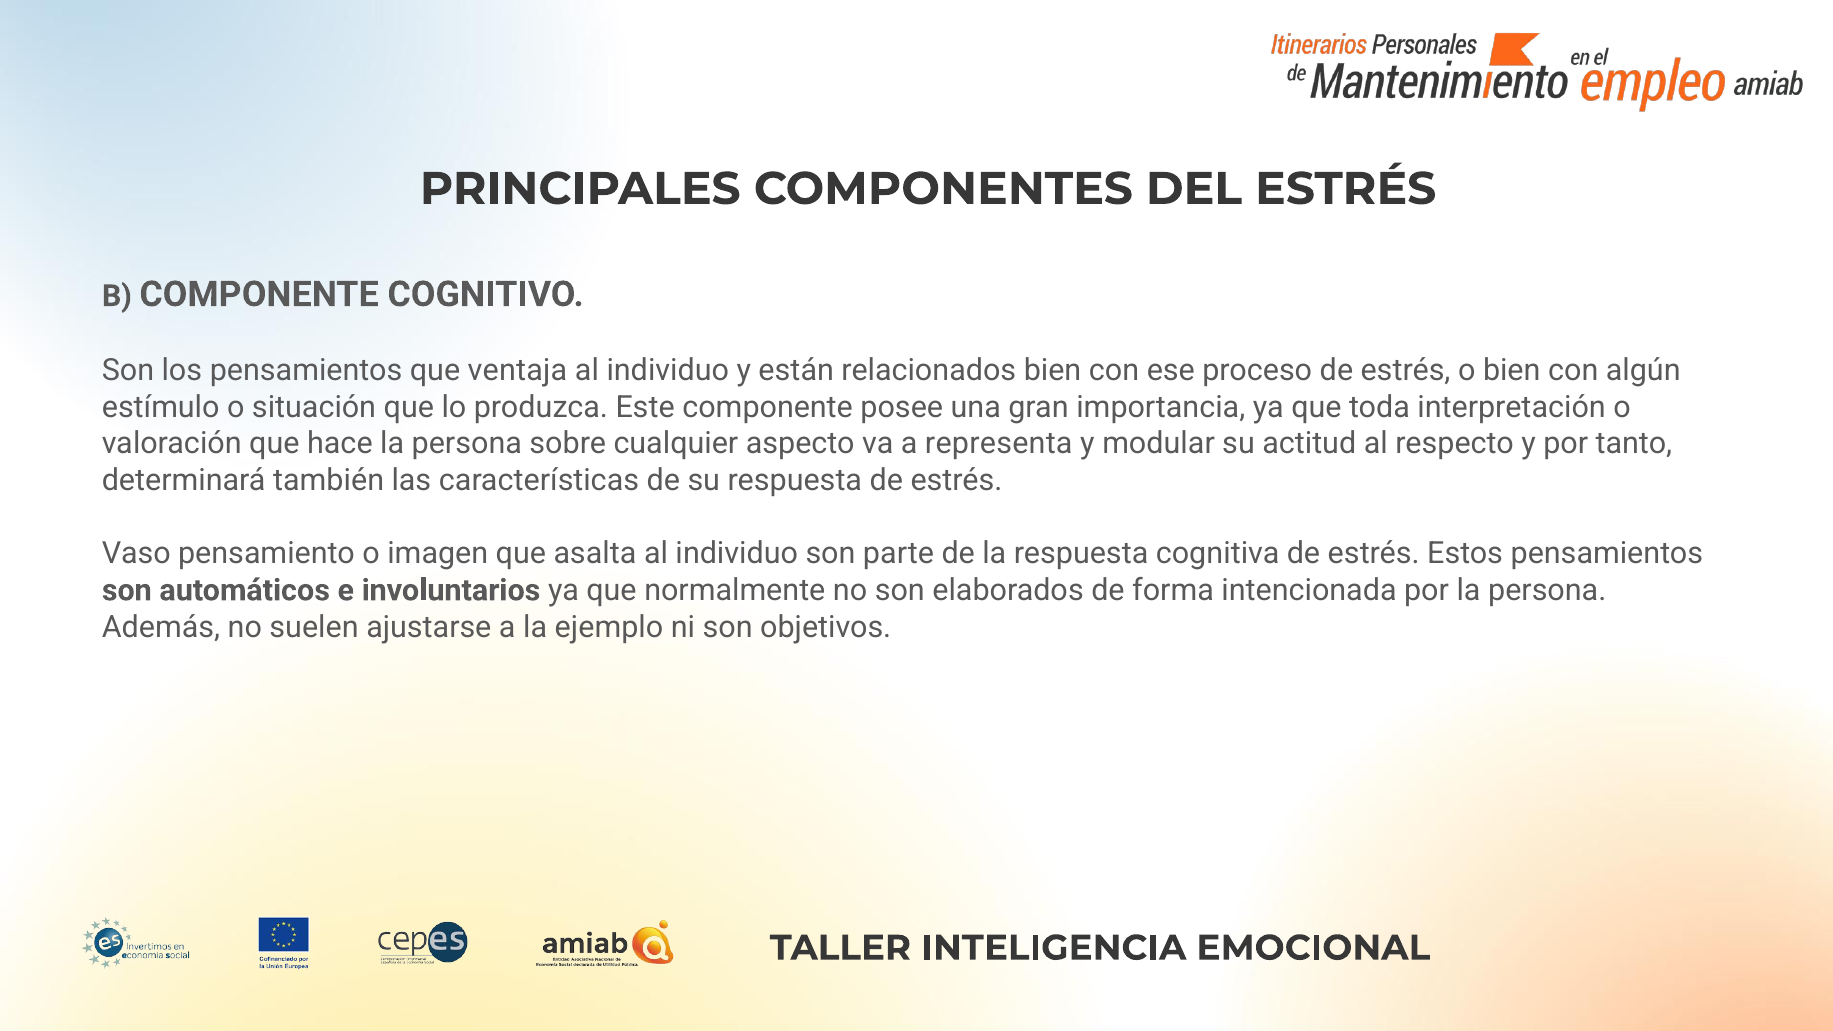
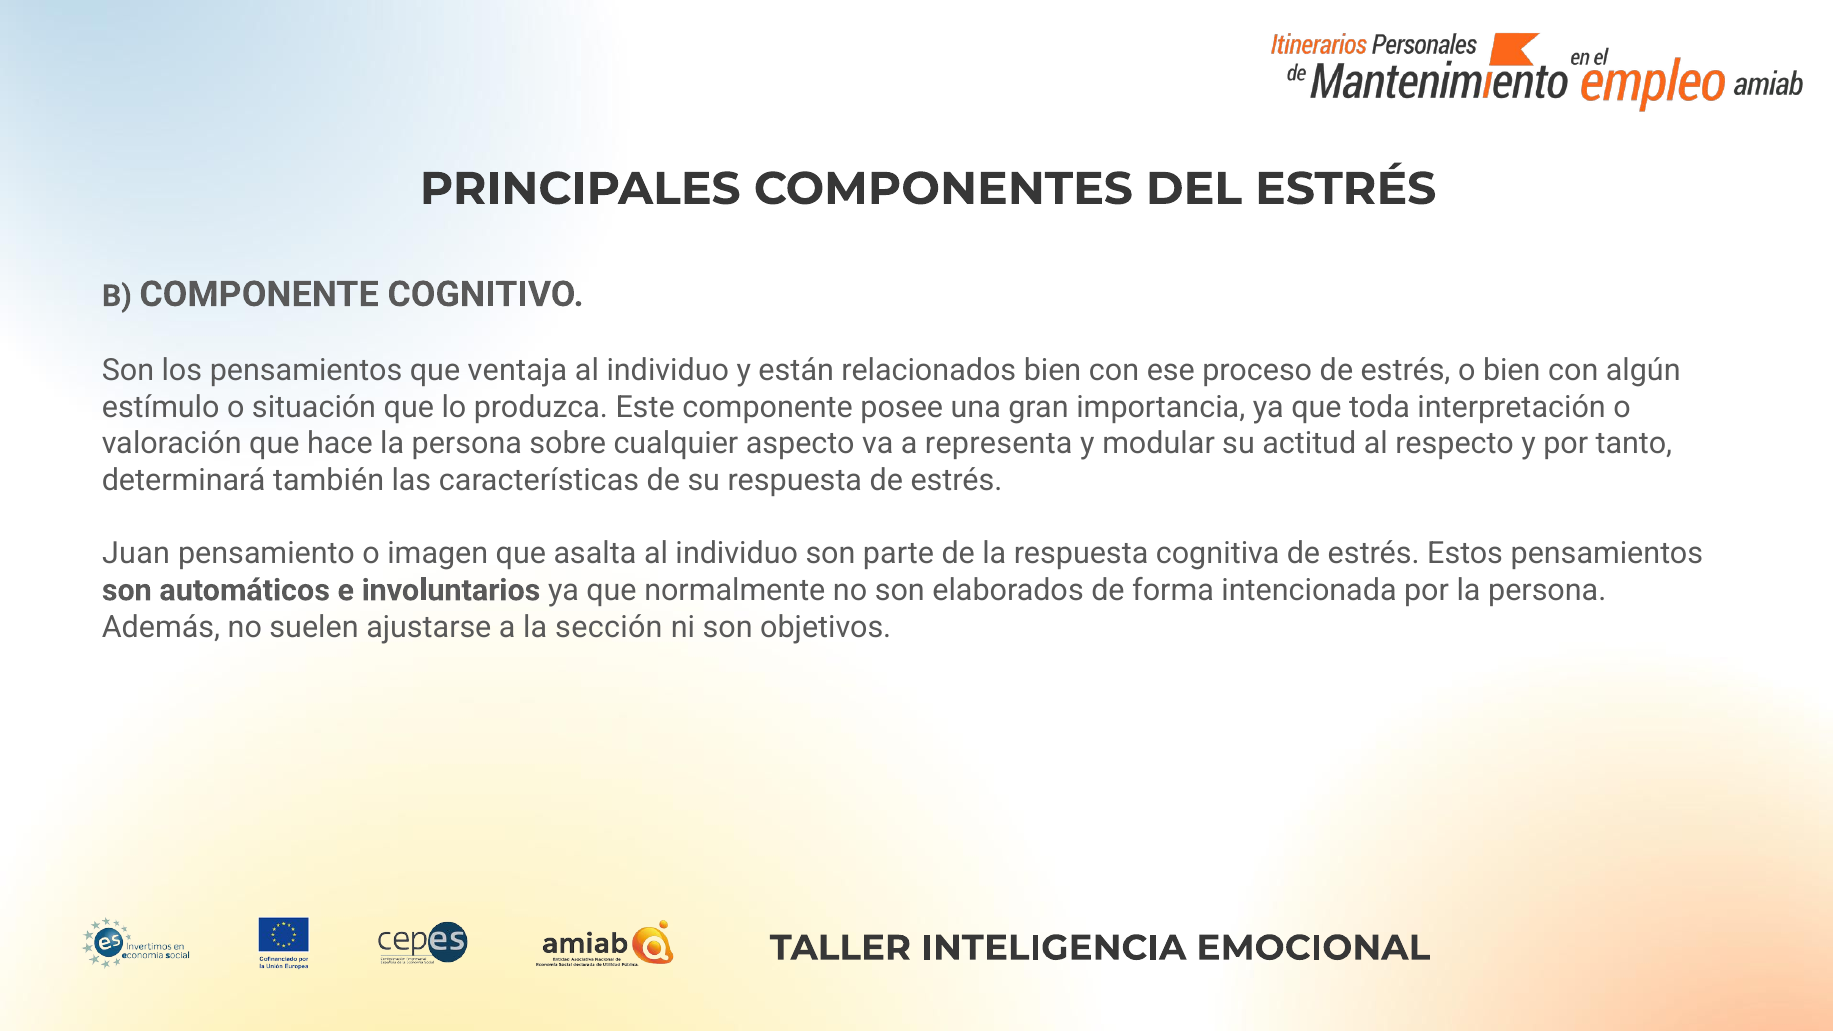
Vaso: Vaso -> Juan
ejemplo: ejemplo -> sección
